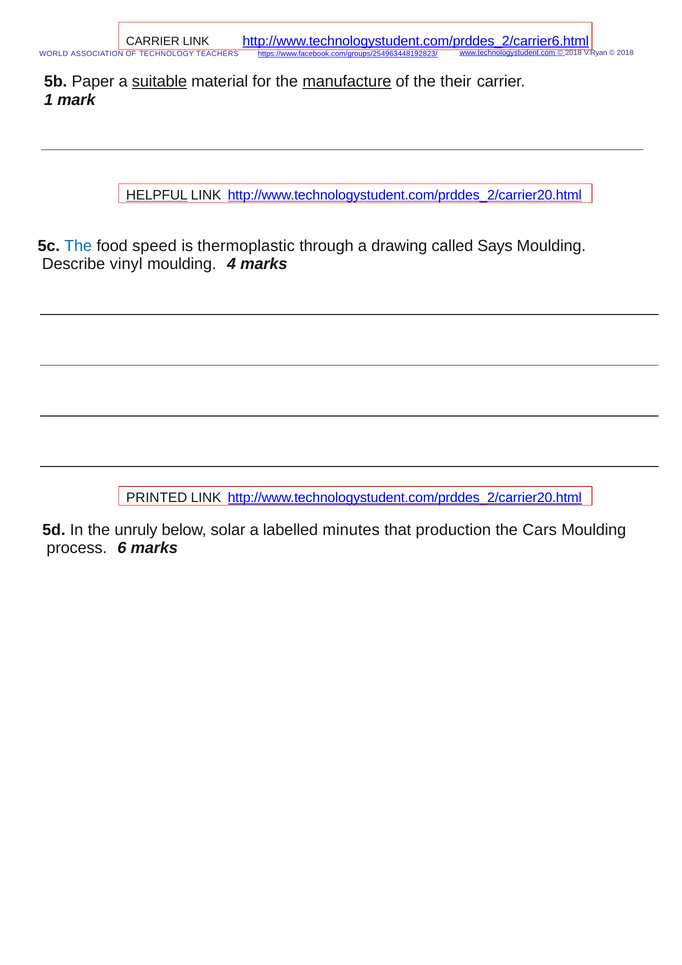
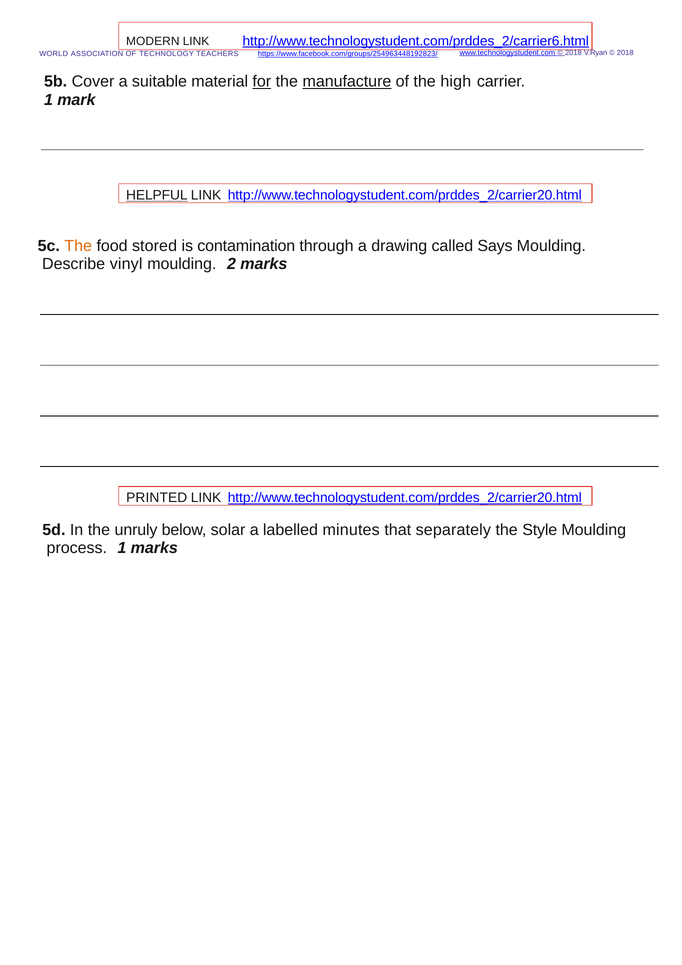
CARRIER at (153, 41): CARRIER -> MODERN
Paper: Paper -> Cover
suitable underline: present -> none
for underline: none -> present
their: their -> high
The at (78, 246) colour: blue -> orange
speed: speed -> stored
thermoplastic: thermoplastic -> contamination
4: 4 -> 2
production: production -> separately
Cars: Cars -> Style
process 6: 6 -> 1
